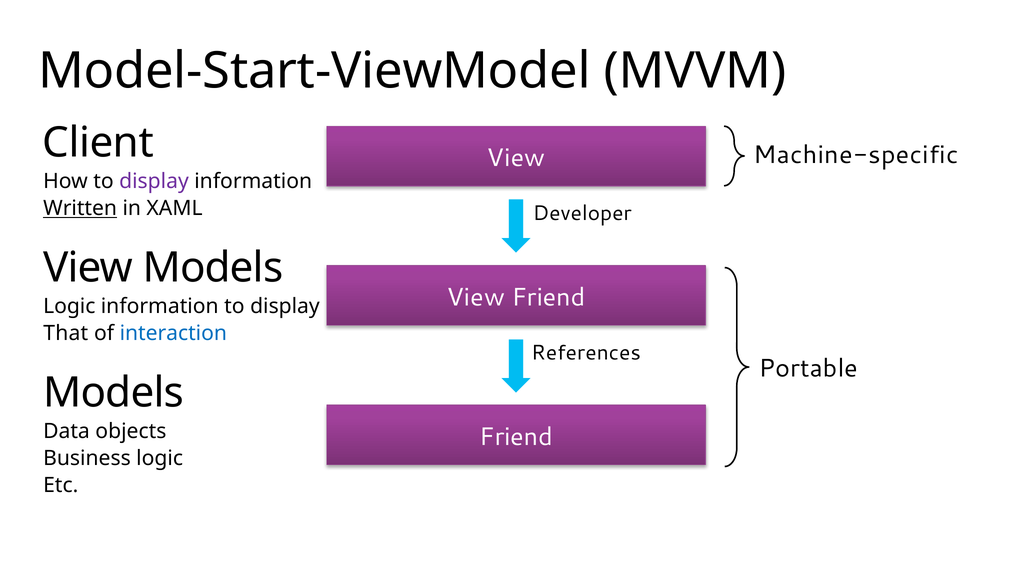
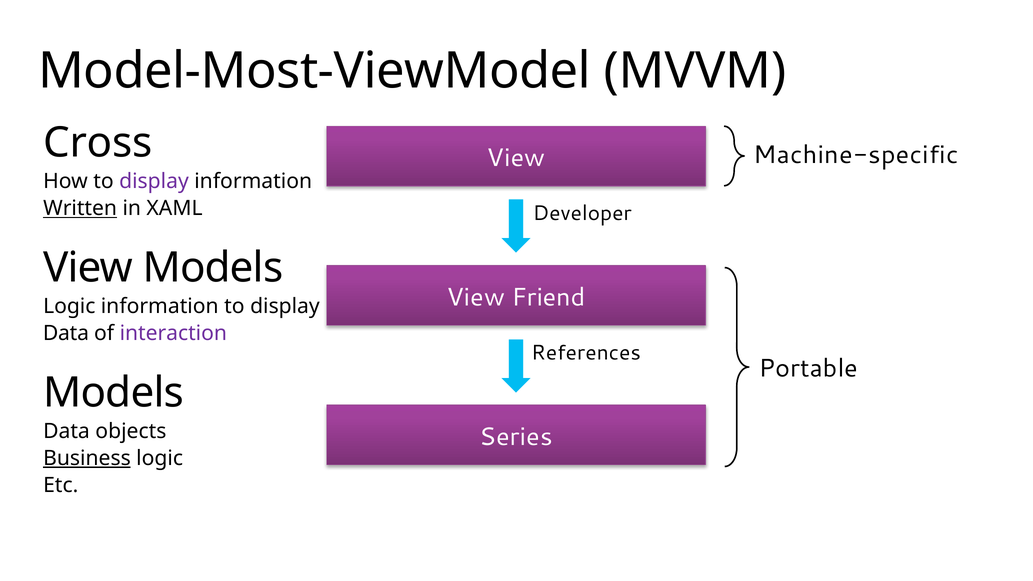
Model-Start-ViewModel: Model-Start-ViewModel -> Model-Most-ViewModel
Client: Client -> Cross
That at (66, 333): That -> Data
interaction colour: blue -> purple
Friend at (516, 437): Friend -> Series
Business underline: none -> present
